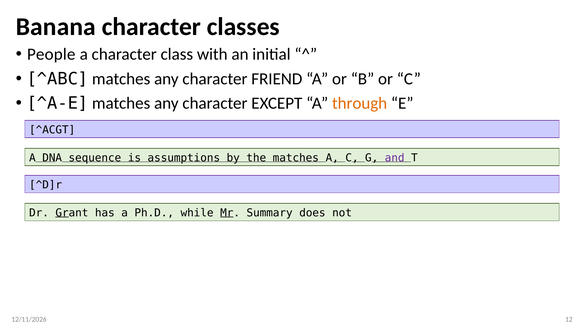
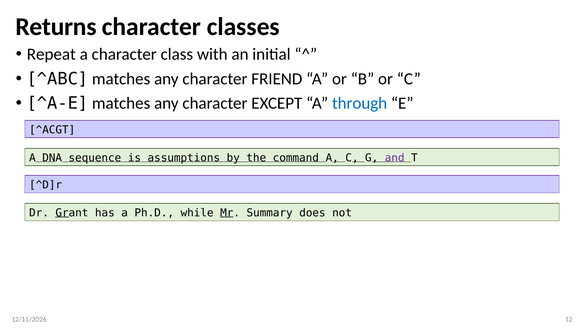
Banana: Banana -> Returns
People: People -> Repeat
through colour: orange -> blue
the matches: matches -> command
